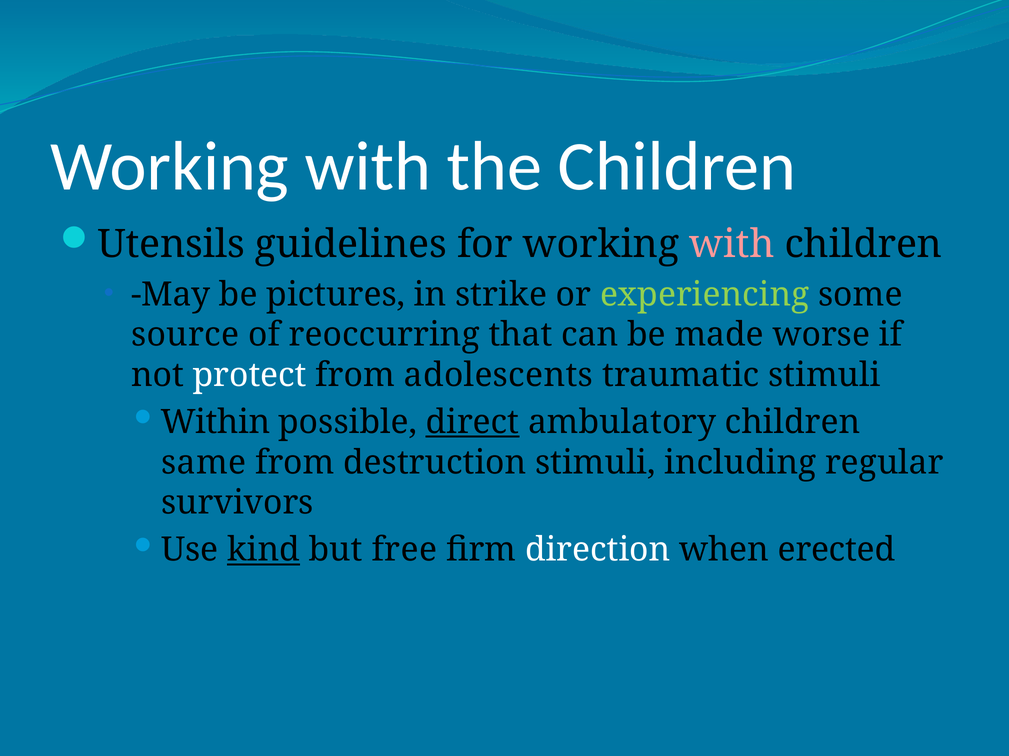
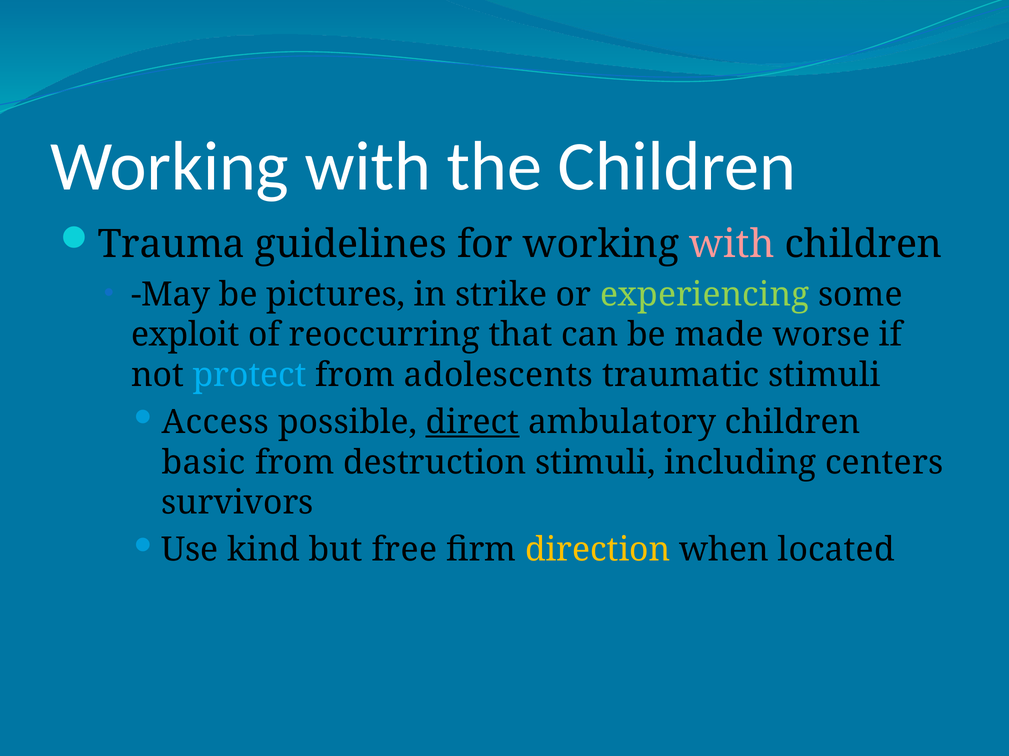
Utensils: Utensils -> Trauma
source: source -> exploit
protect colour: white -> light blue
Within: Within -> Access
same: same -> basic
regular: regular -> centers
kind underline: present -> none
direction colour: white -> yellow
erected: erected -> located
